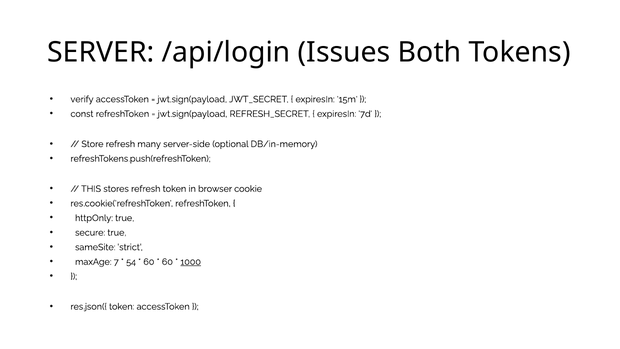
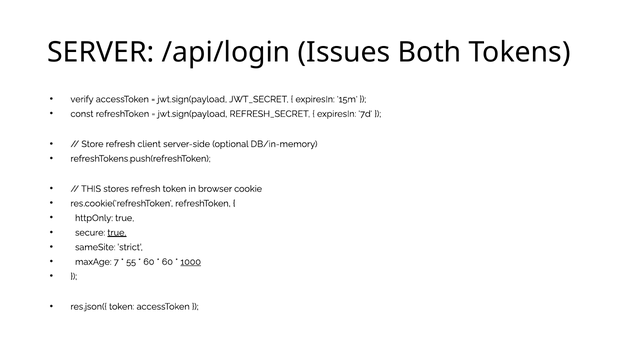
many: many -> client
true at (117, 232) underline: none -> present
54: 54 -> 55
